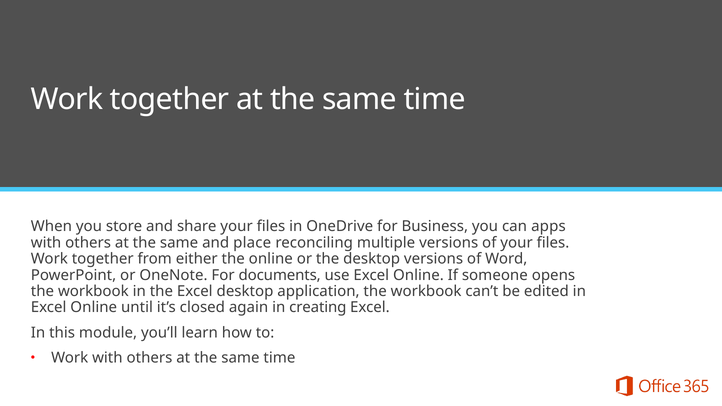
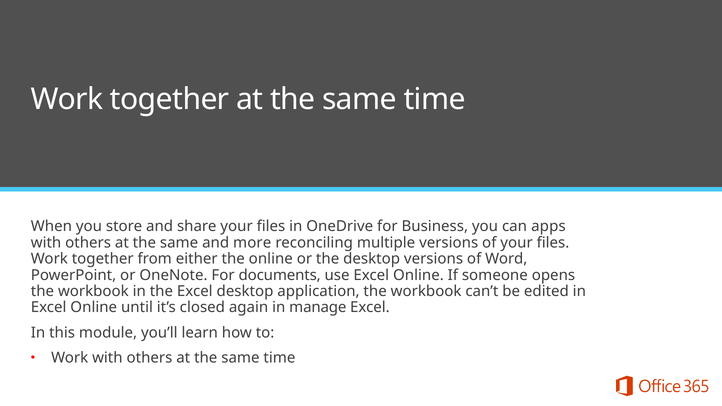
place: place -> more
creating: creating -> manage
